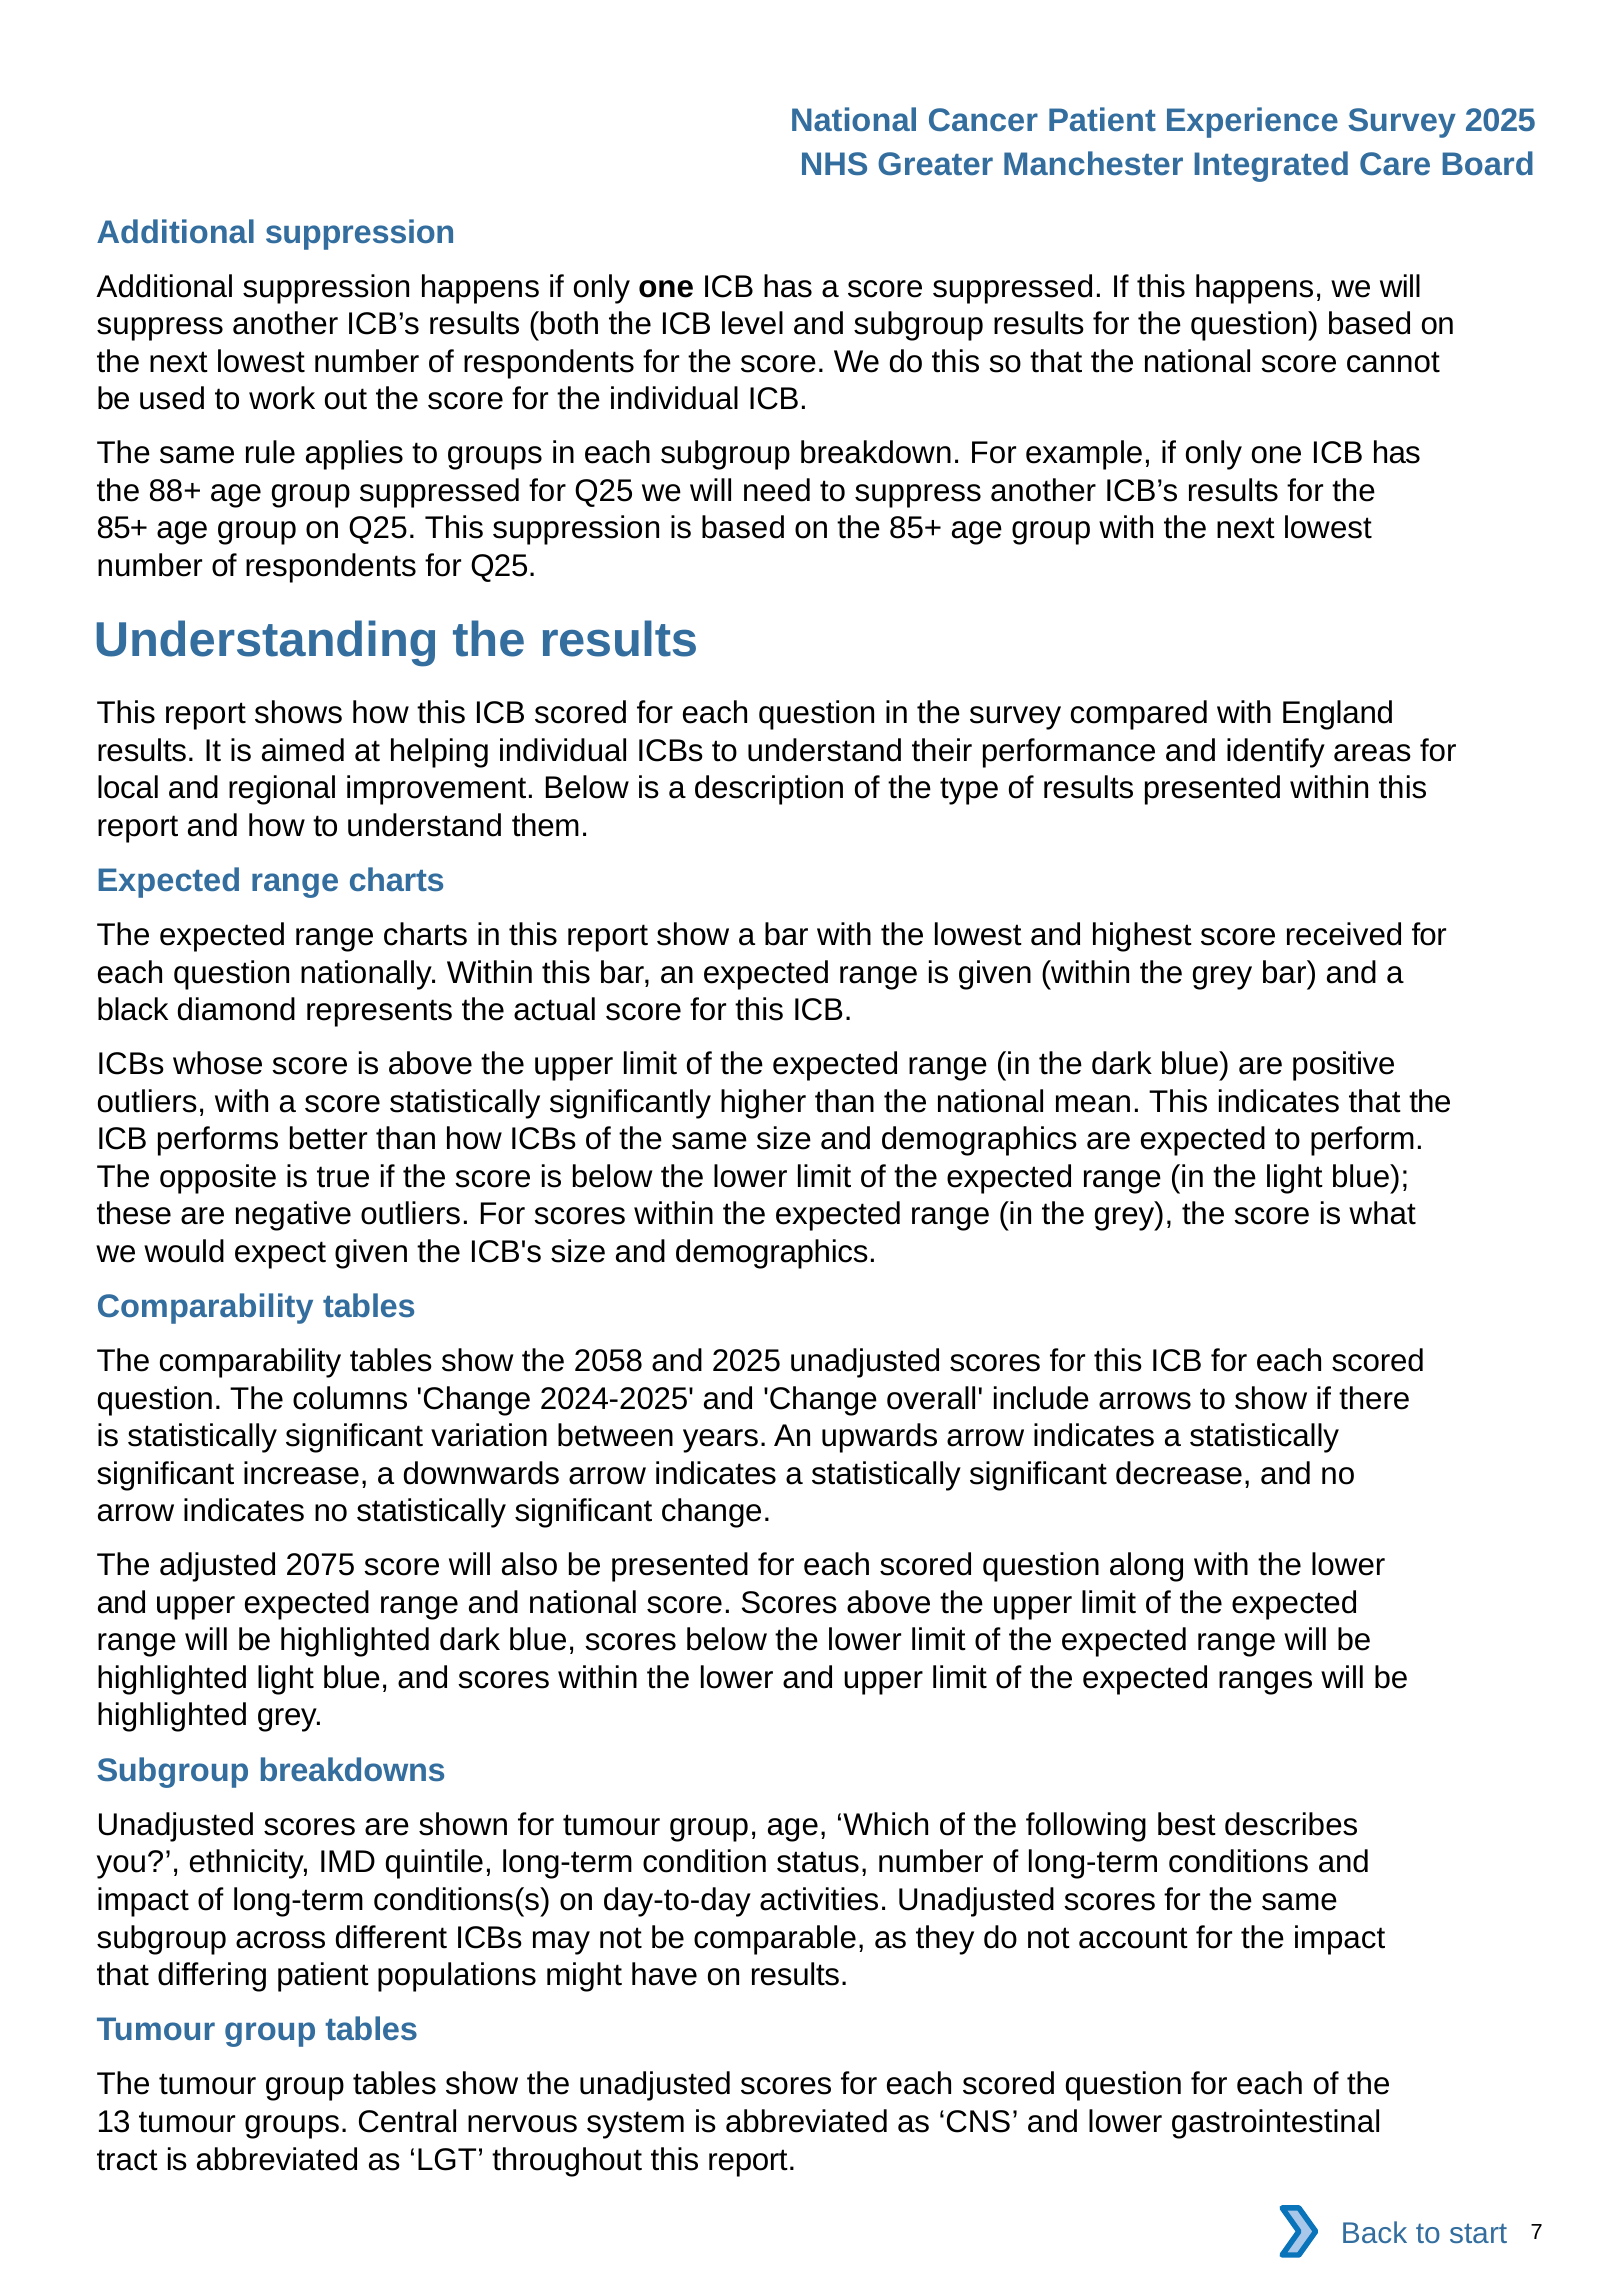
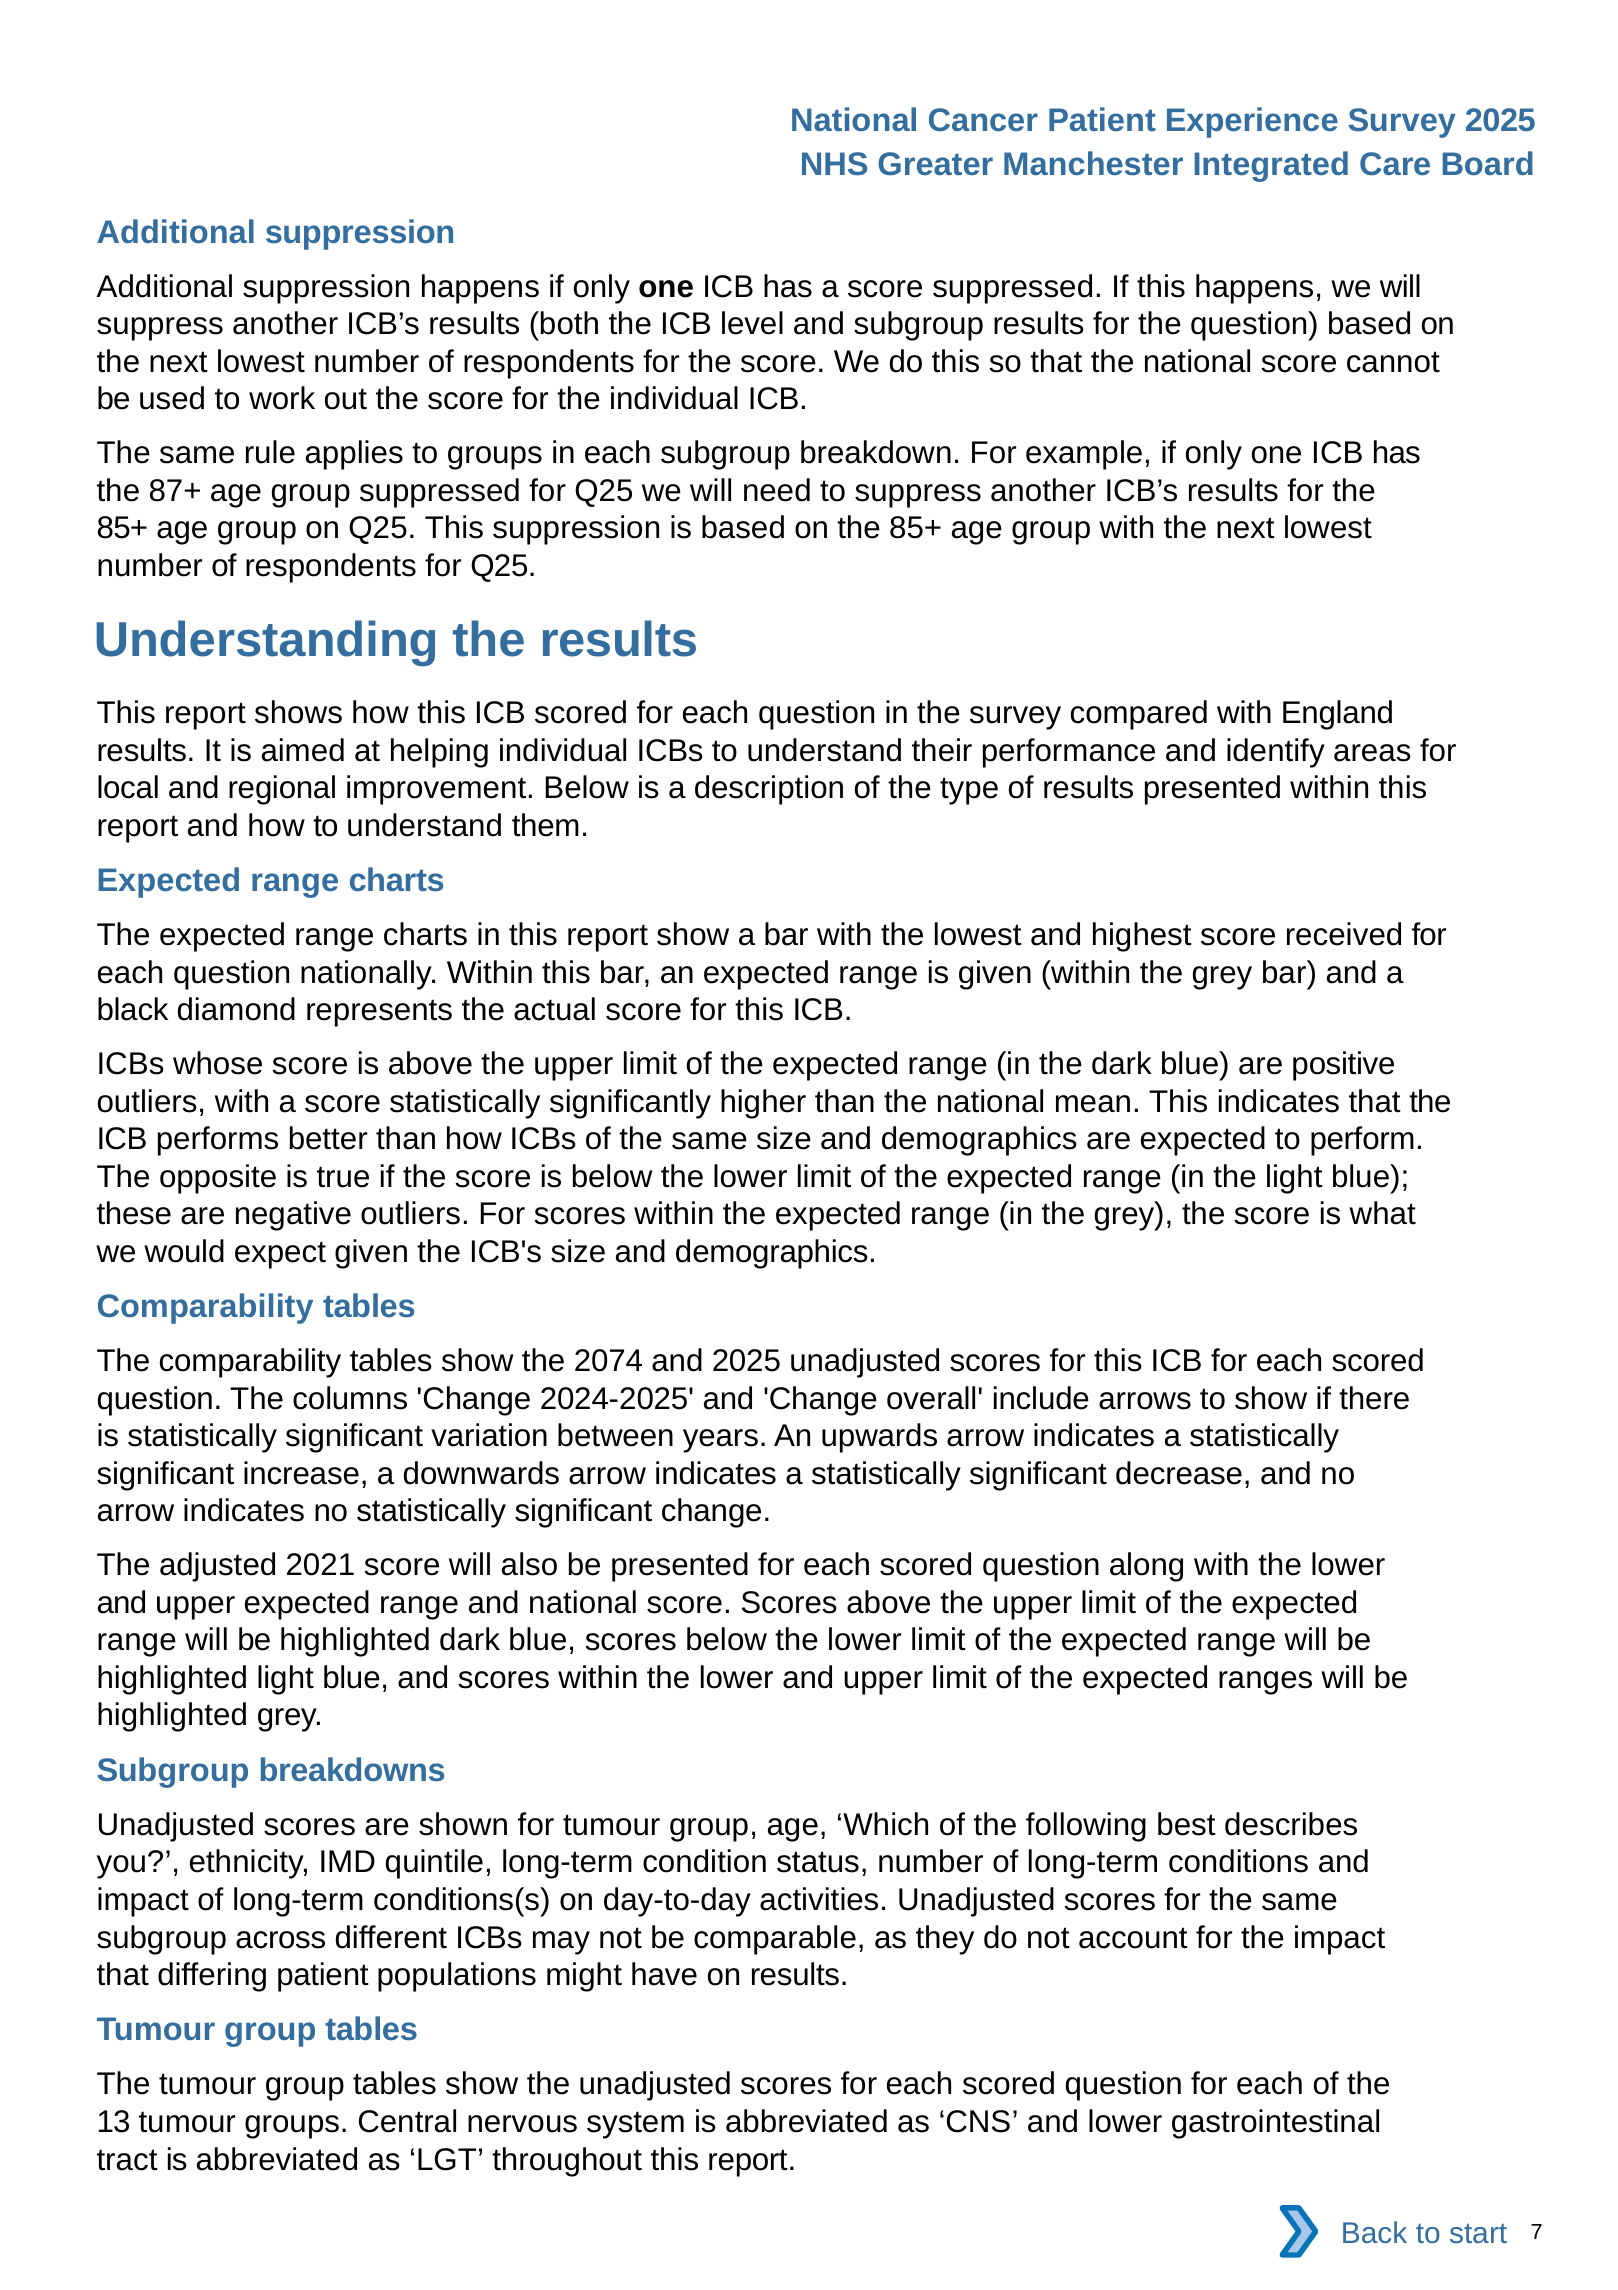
88+: 88+ -> 87+
2058: 2058 -> 2074
2075: 2075 -> 2021
